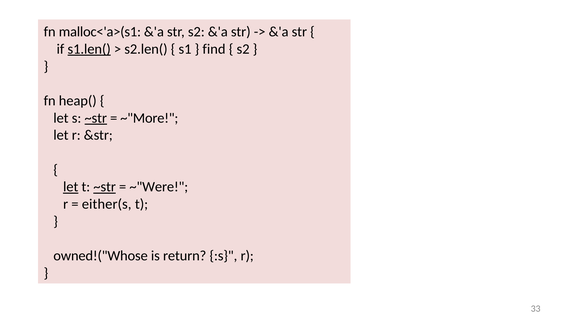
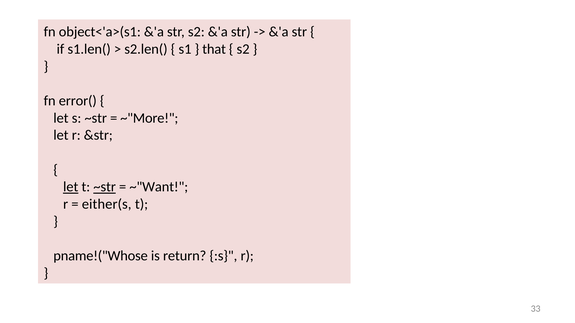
malloc<'a>(s1: malloc<'a>(s1 -> object<'a>(s1
s1.len( underline: present -> none
find: find -> that
heap(: heap( -> error(
~str at (96, 118) underline: present -> none
~"Were: ~"Were -> ~"Want
owned!("Whose: owned!("Whose -> pname!("Whose
